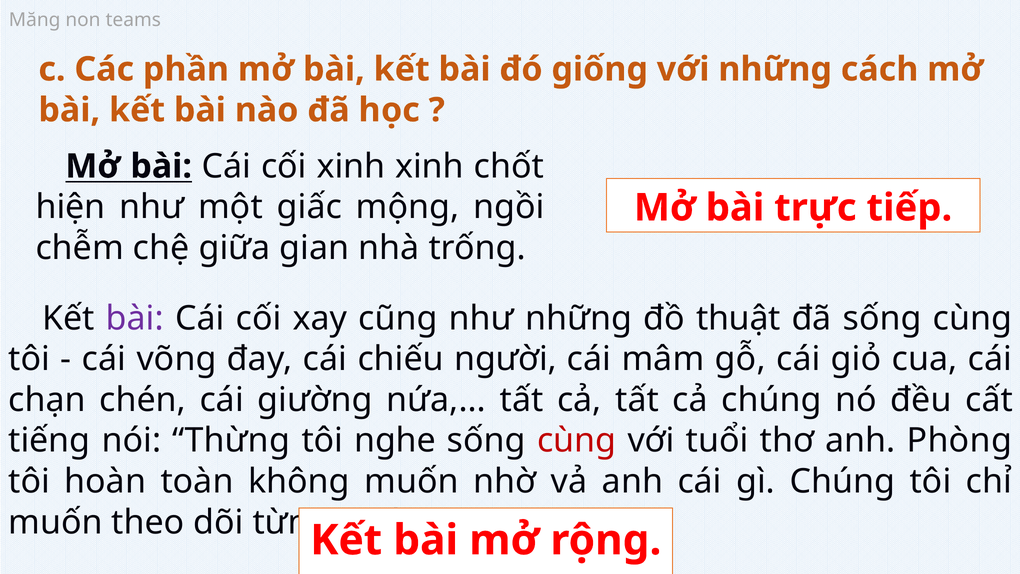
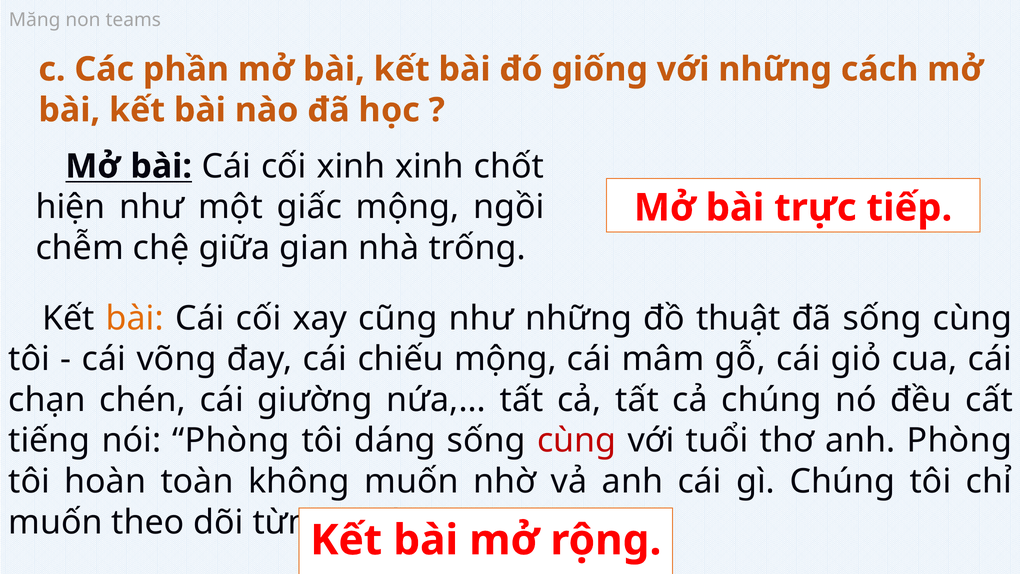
bài at (135, 318) colour: purple -> orange
chiếu người: người -> mộng
nói Thừng: Thừng -> Phòng
nghe: nghe -> dáng
